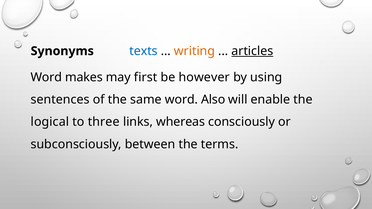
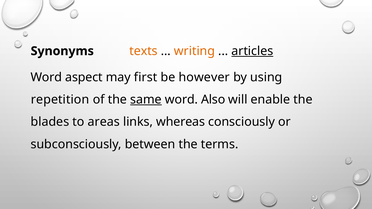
texts colour: blue -> orange
makes: makes -> aspect
sentences: sentences -> repetition
same underline: none -> present
logical: logical -> blades
three: three -> areas
